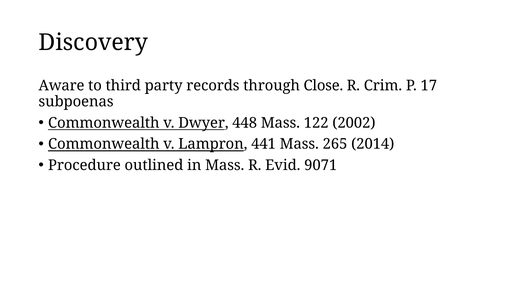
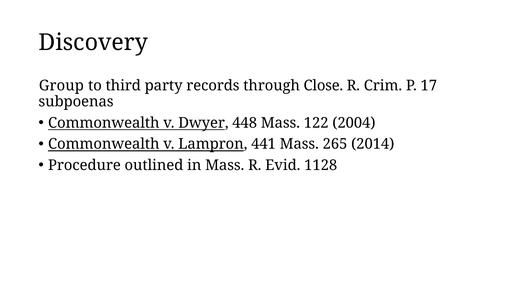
Aware: Aware -> Group
2002: 2002 -> 2004
9071: 9071 -> 1128
